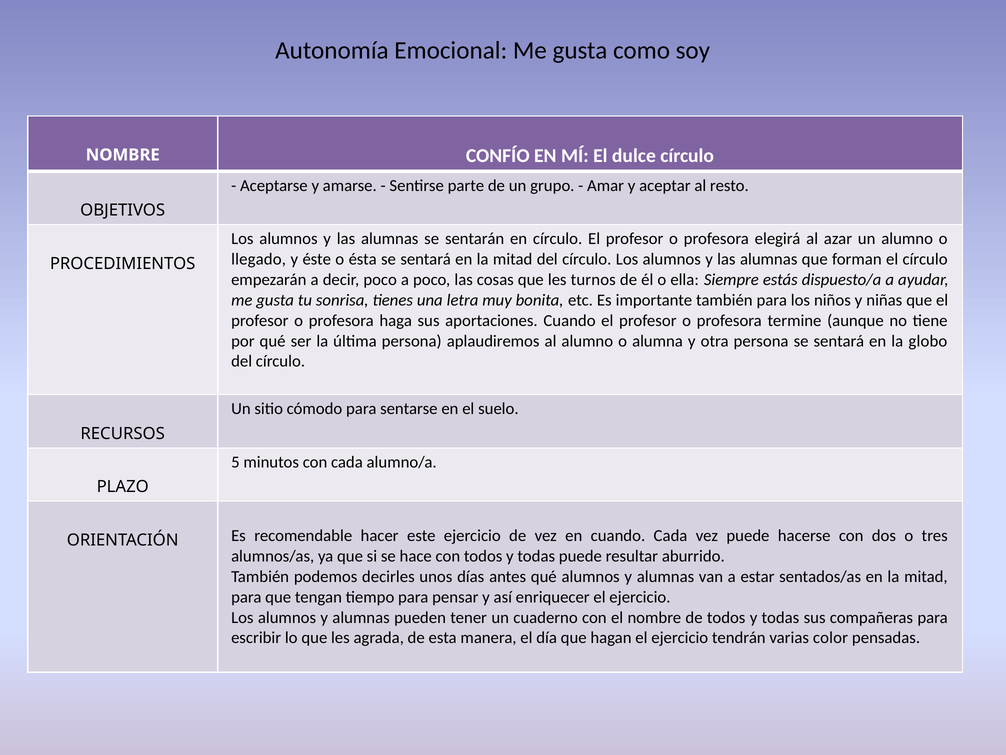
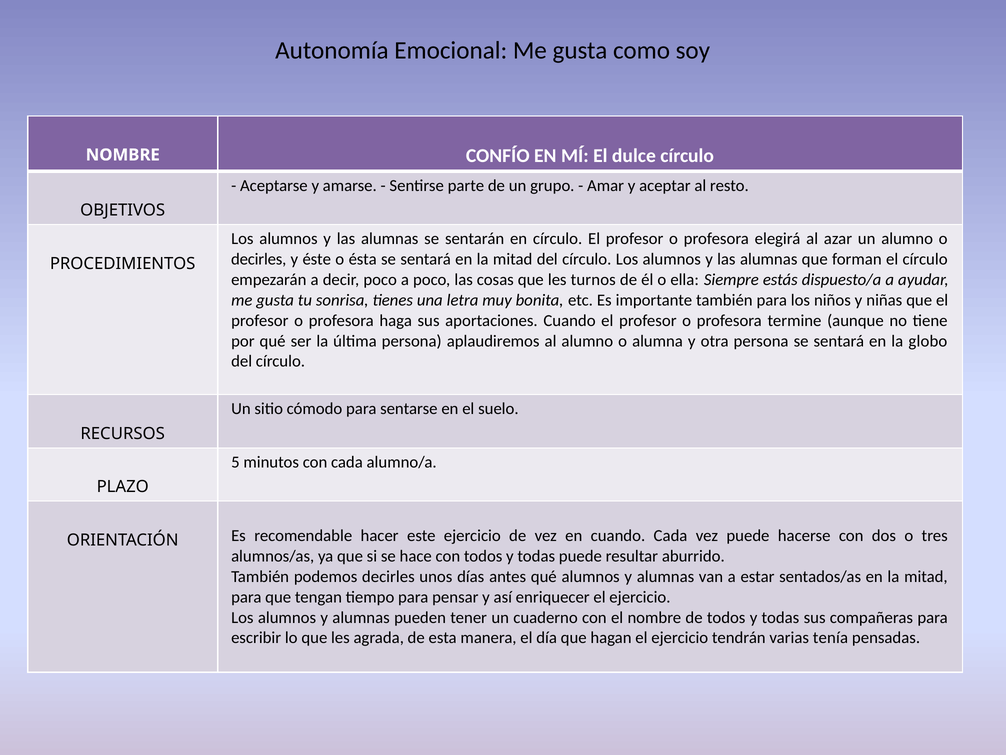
llegado at (259, 259): llegado -> decirles
color: color -> tenía
